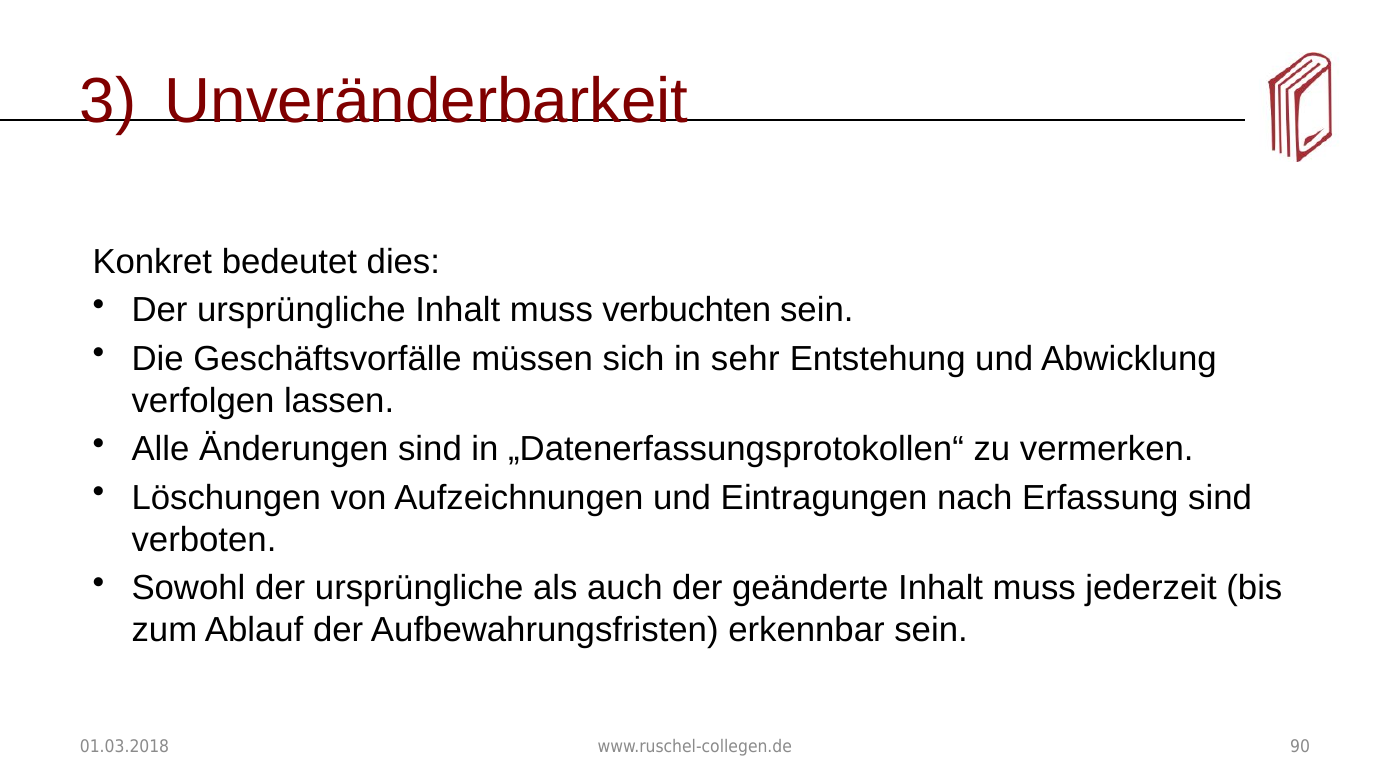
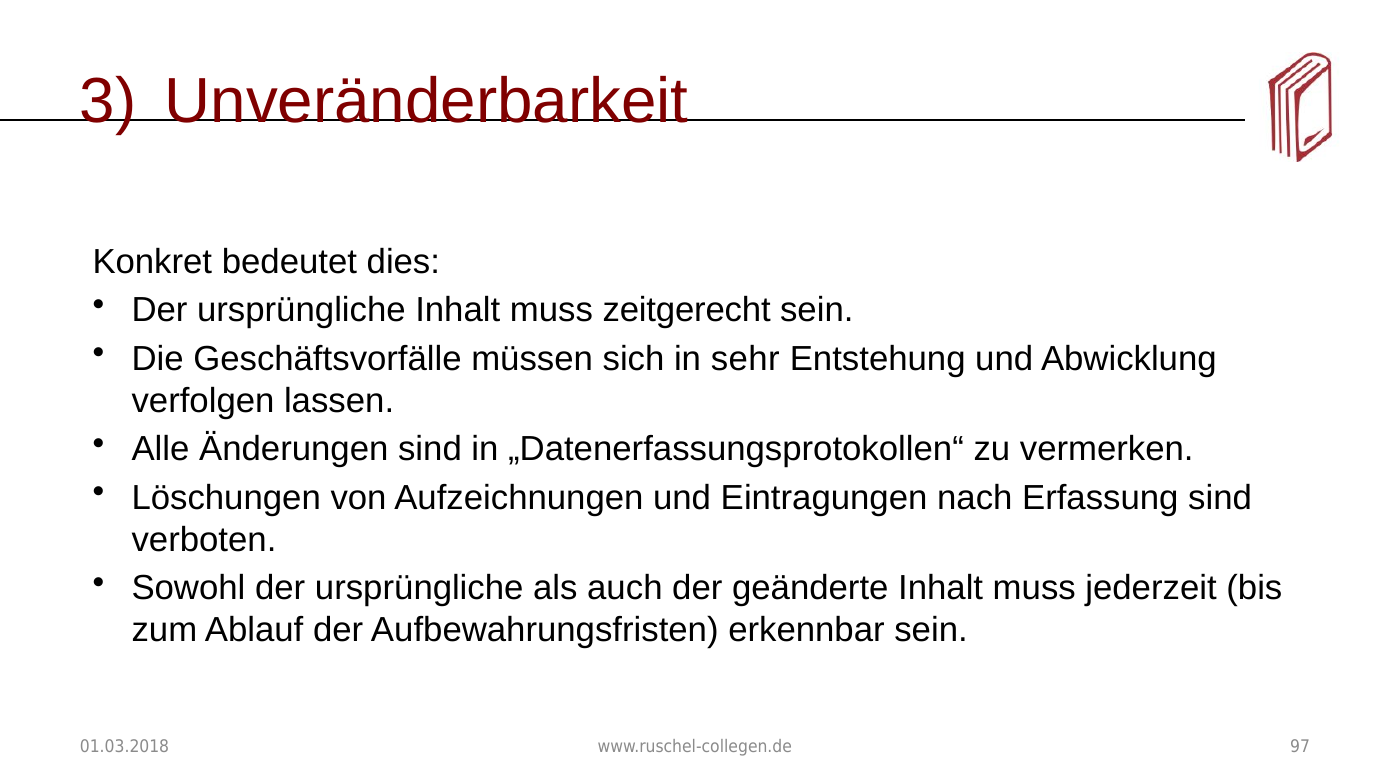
verbuchten: verbuchten -> zeitgerecht
90: 90 -> 97
